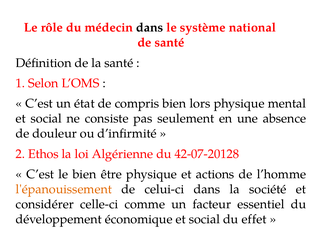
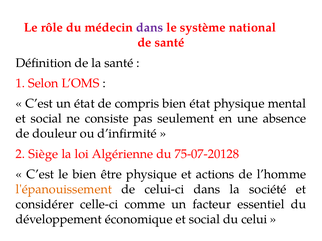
dans at (150, 28) colour: black -> purple
bien lors: lors -> état
Ethos: Ethos -> Siège
42-07-20128: 42-07-20128 -> 75-07-20128
effet: effet -> celui
